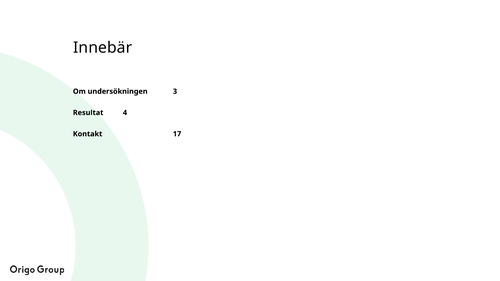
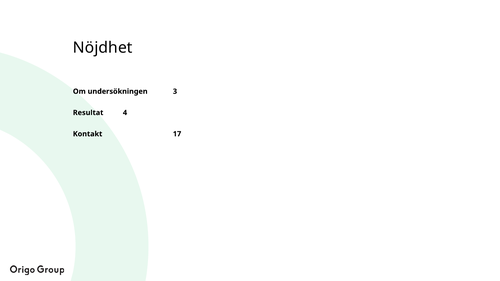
Innebär: Innebär -> Nöjdhet
